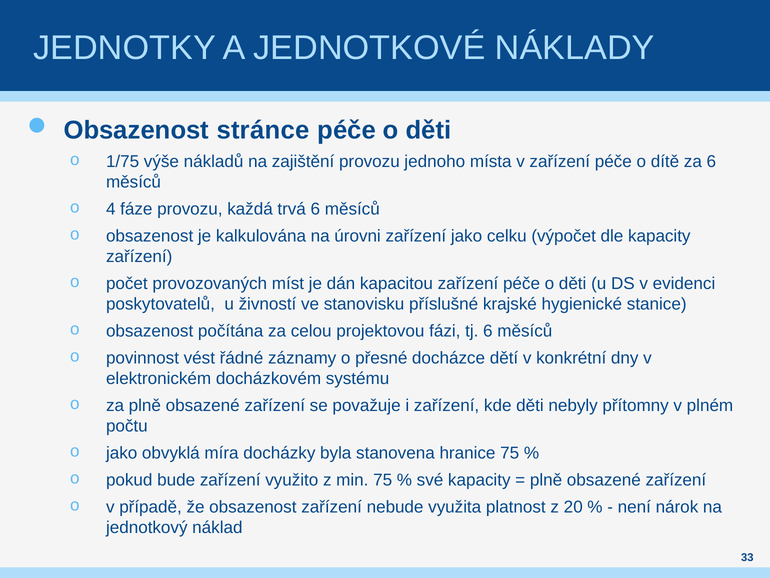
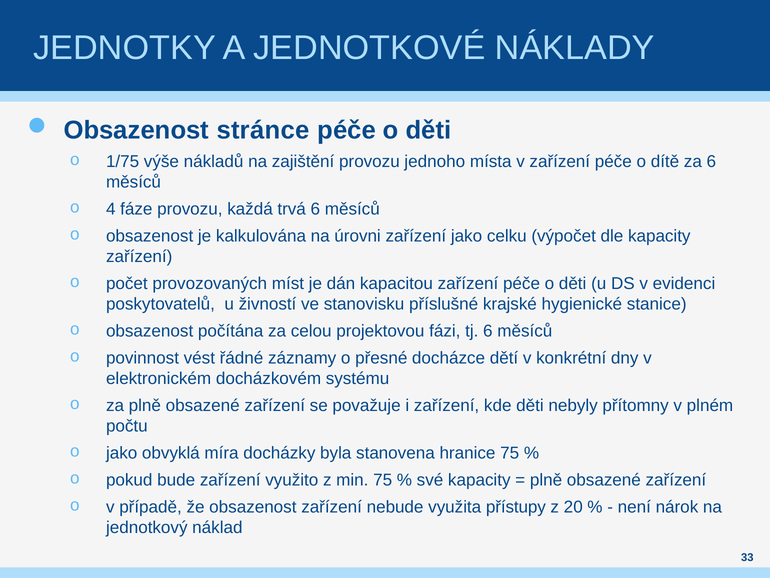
platnost: platnost -> přístupy
